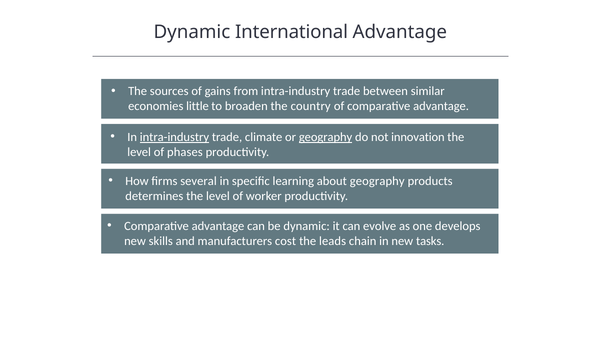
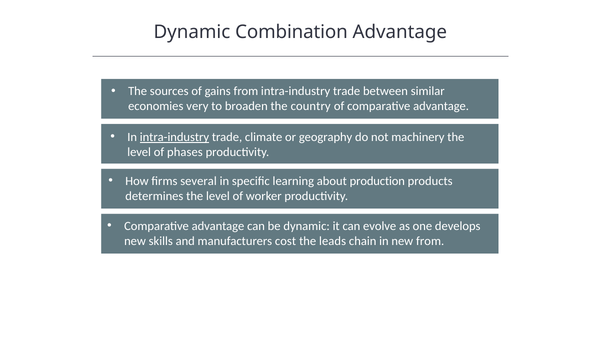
International: International -> Combination
little: little -> very
geography at (326, 137) underline: present -> none
innovation: innovation -> machinery
about geography: geography -> production
new tasks: tasks -> from
